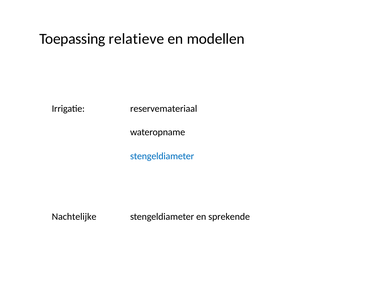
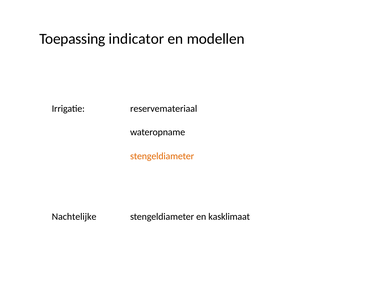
relatieve: relatieve -> indicator
stengeldiameter at (162, 156) colour: blue -> orange
sprekende: sprekende -> kasklimaat
